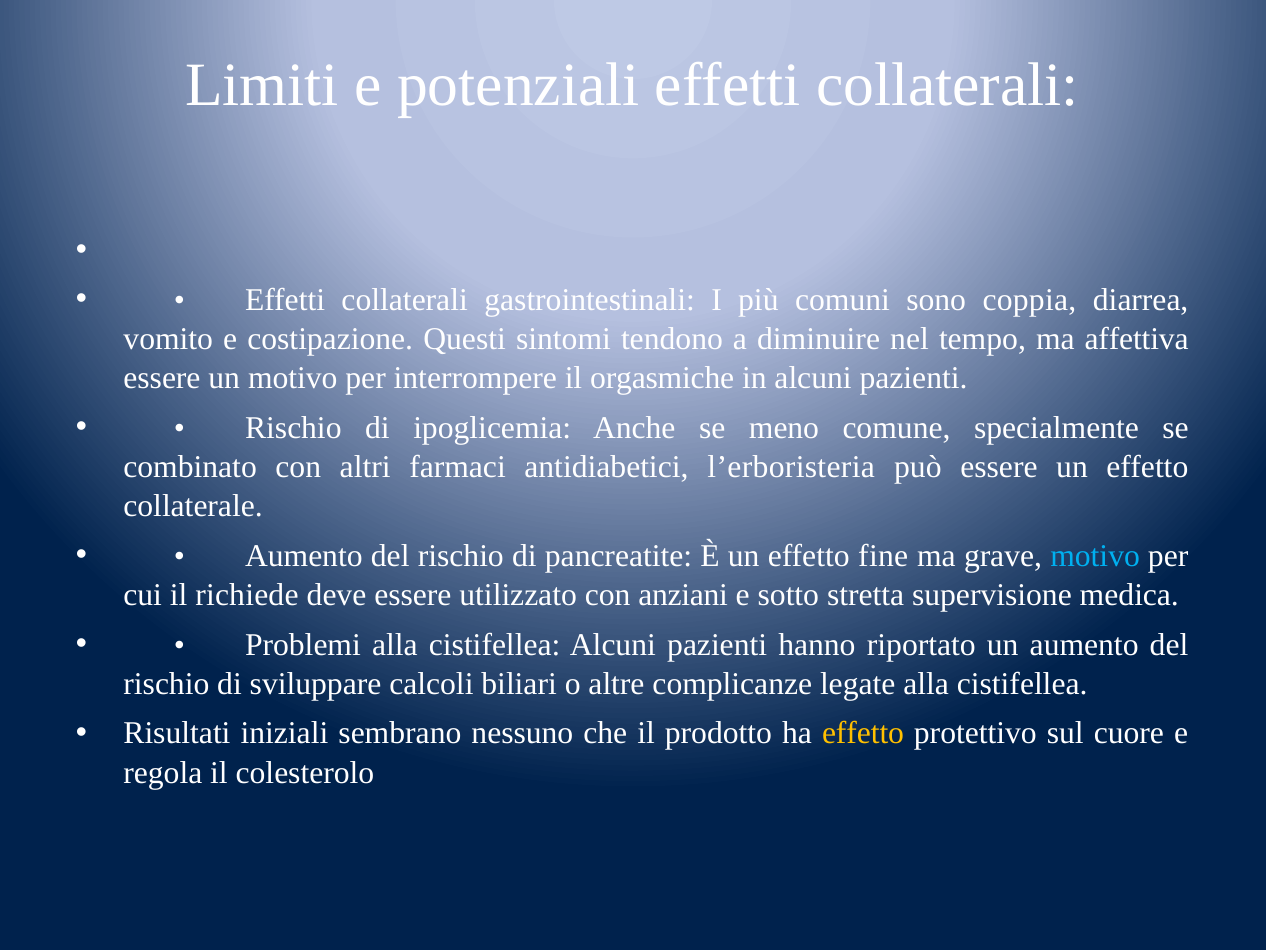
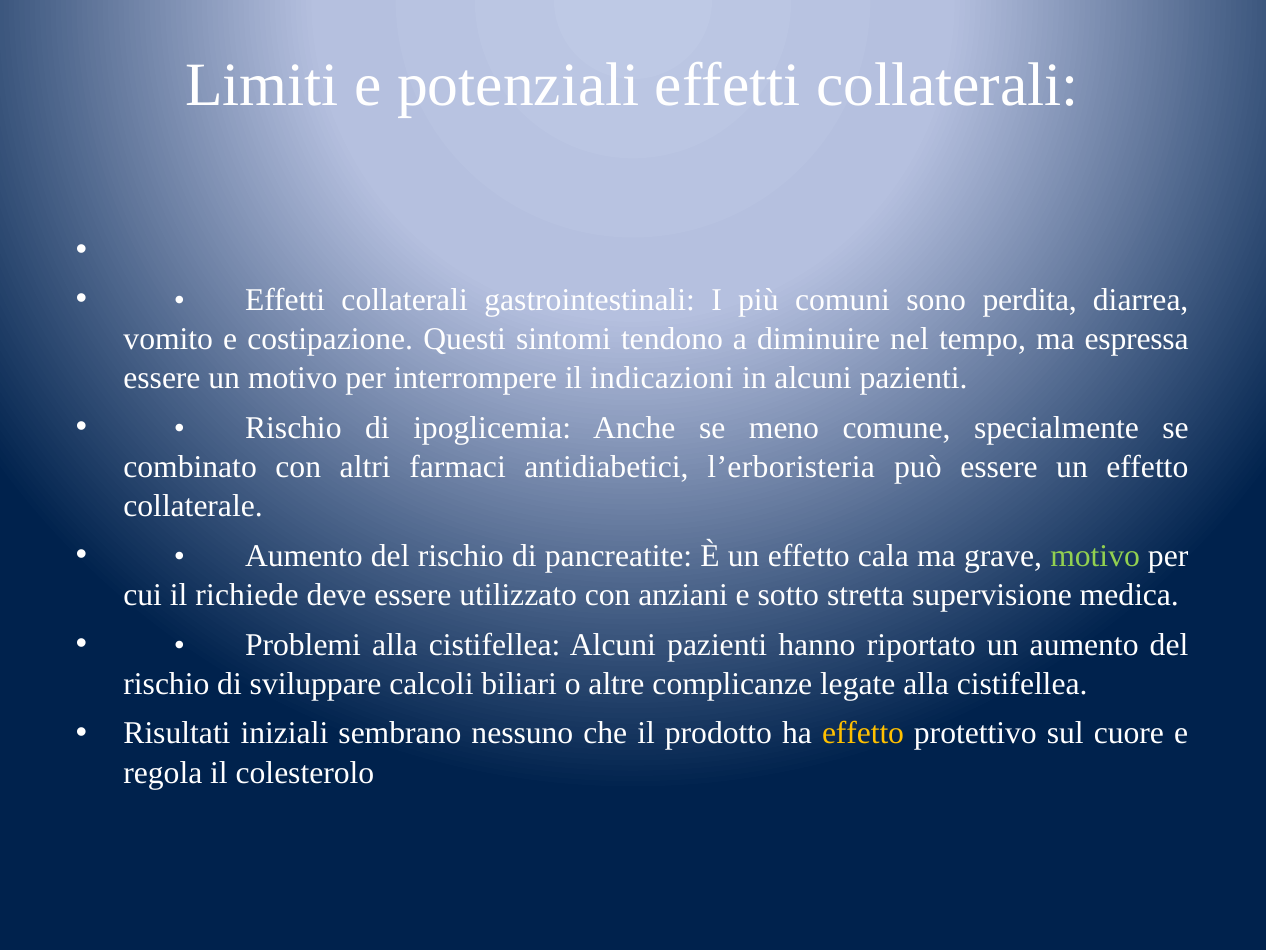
coppia: coppia -> perdita
affettiva: affettiva -> espressa
orgasmiche: orgasmiche -> indicazioni
fine: fine -> cala
motivo at (1095, 556) colour: light blue -> light green
